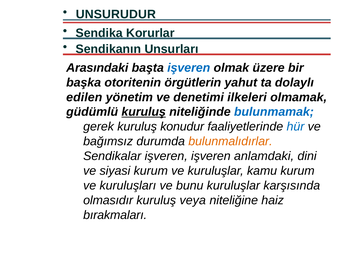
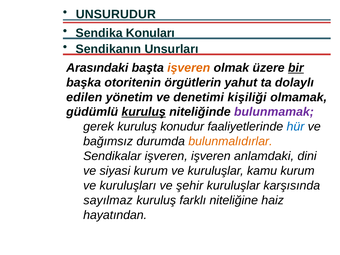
Korurlar: Korurlar -> Konuları
işveren at (189, 68) colour: blue -> orange
bir underline: none -> present
ilkeleri: ilkeleri -> kişiliği
bulunmamak colour: blue -> purple
bunu: bunu -> şehir
olmasıdır: olmasıdır -> sayılmaz
veya: veya -> farklı
bırakmaları: bırakmaları -> hayatından
